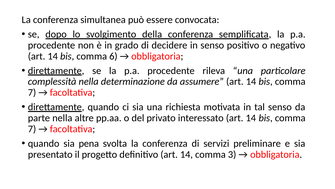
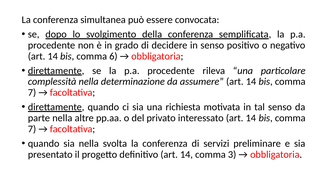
sia pena: pena -> nella
